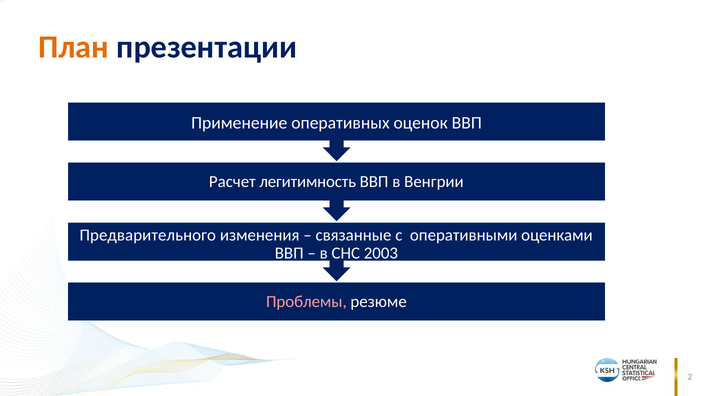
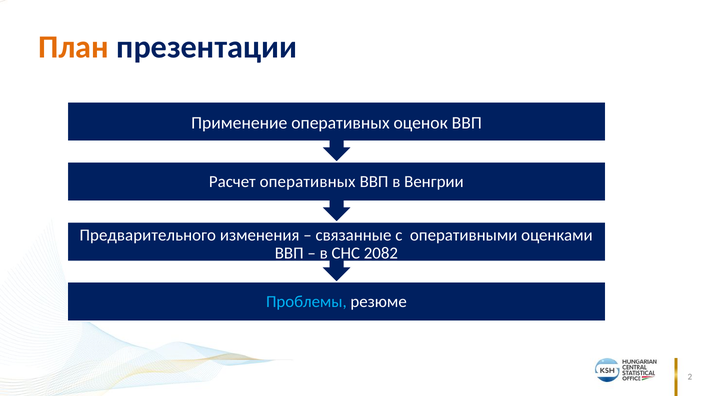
Расчет легитимность: легитимность -> оперативных
2003: 2003 -> 2082
Проблемы colour: pink -> light blue
